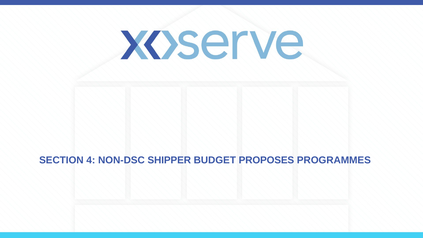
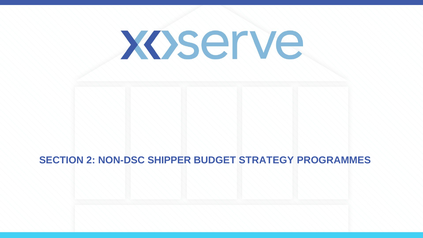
4: 4 -> 2
PROPOSES: PROPOSES -> STRATEGY
